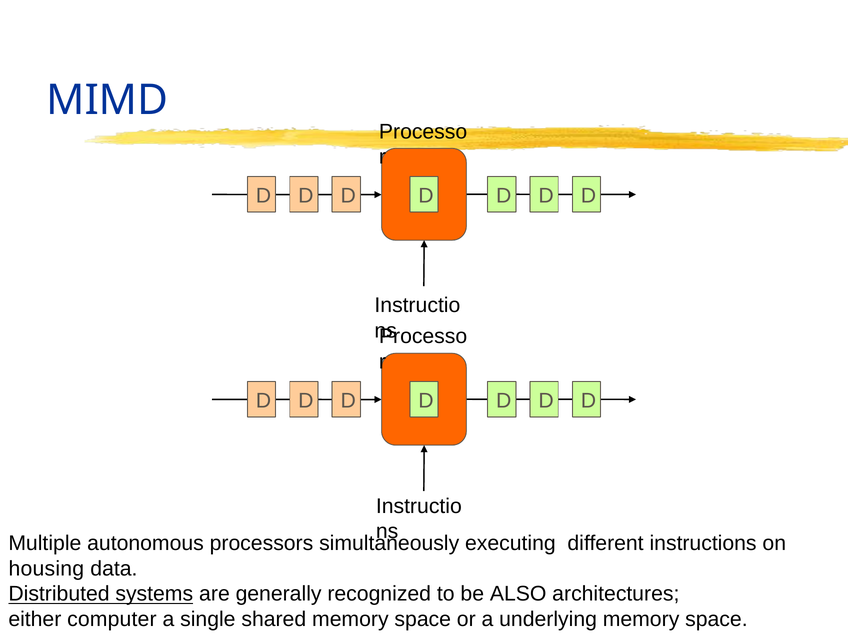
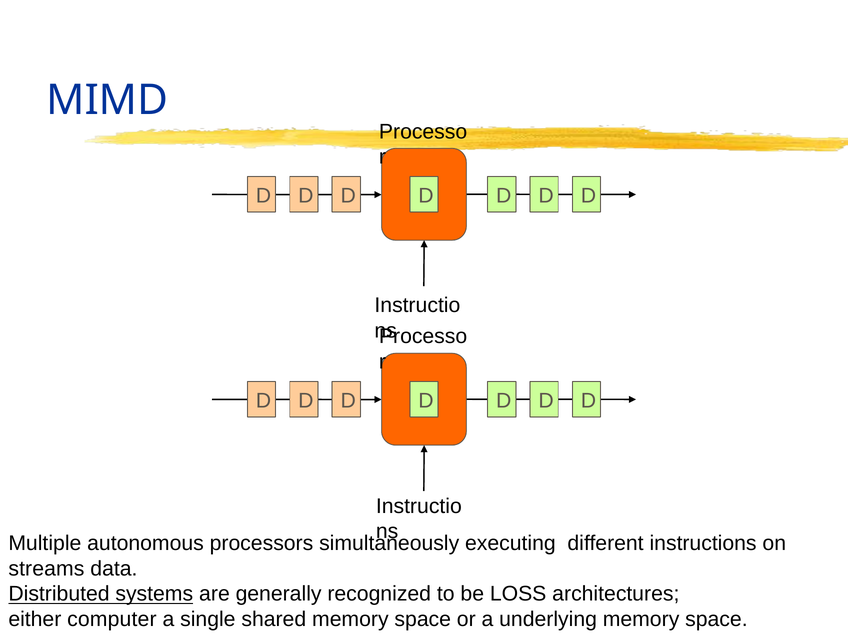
housing: housing -> streams
ALSO: ALSO -> LOSS
